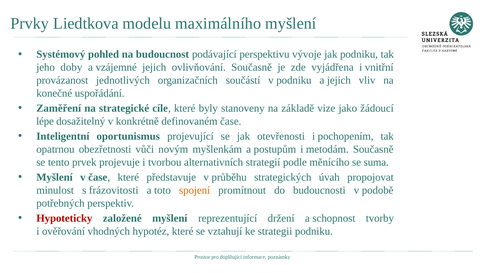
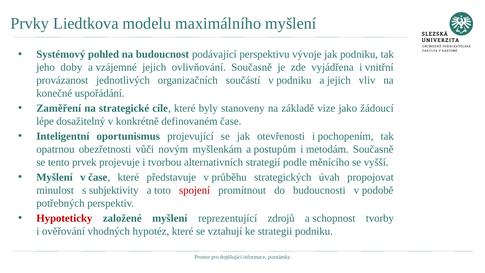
suma: suma -> vyšší
frázovitosti: frázovitosti -> subjektivity
spojení colour: orange -> red
držení: držení -> zdrojů
